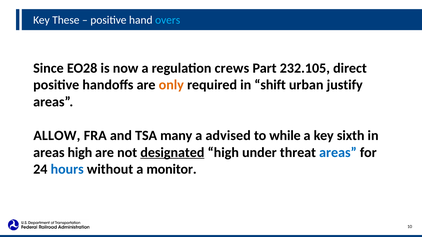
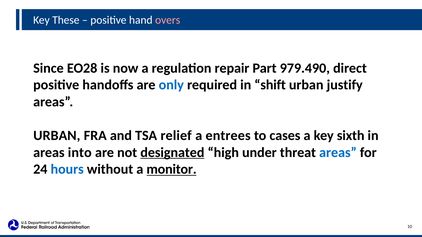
overs colour: light blue -> pink
crews: crews -> repair
232.105: 232.105 -> 979.490
only colour: orange -> blue
ALLOW at (57, 136): ALLOW -> URBAN
many: many -> relief
advised: advised -> entrees
while: while -> cases
areas high: high -> into
monitor underline: none -> present
